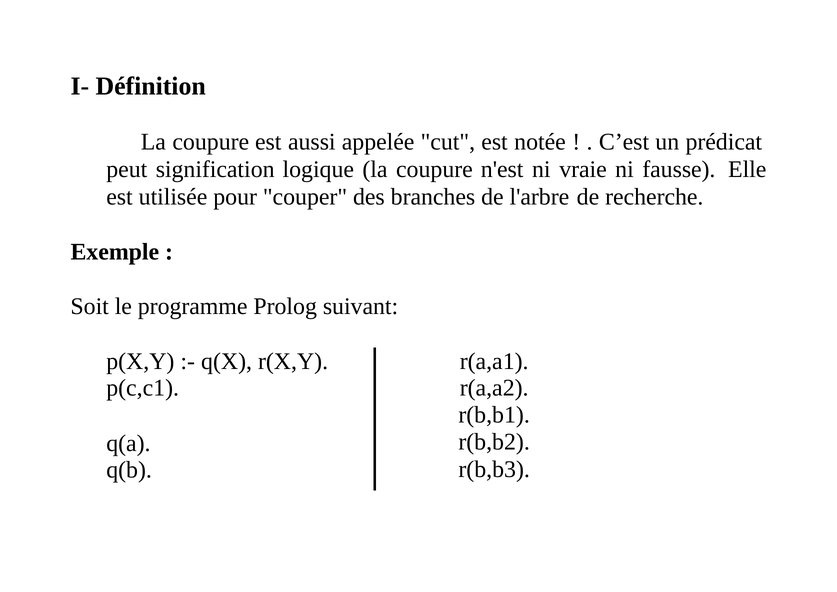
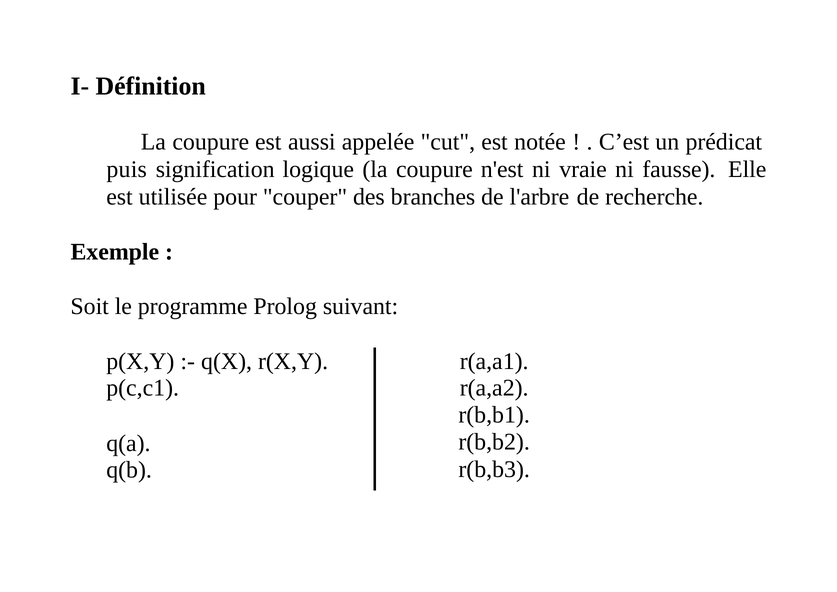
peut: peut -> puis
